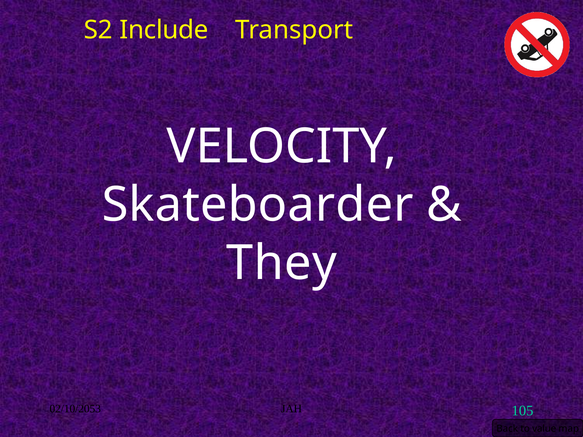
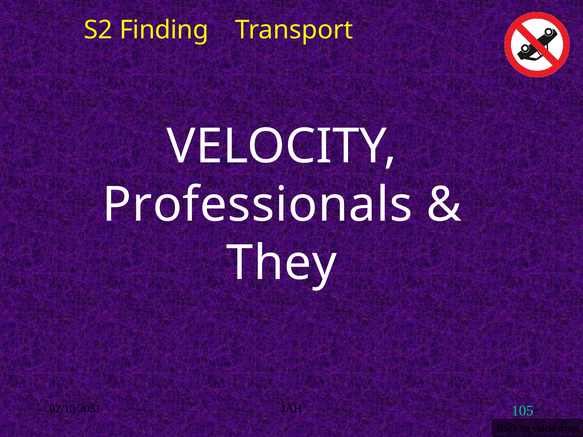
Include: Include -> Finding
Skateboarder: Skateboarder -> Professionals
02/10/2053: 02/10/2053 -> 02/10/2081
